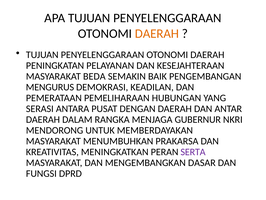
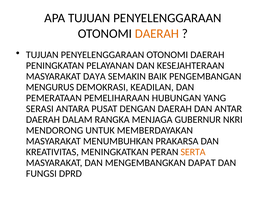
BEDA: BEDA -> DAYA
SERTA colour: purple -> orange
DASAR: DASAR -> DAPAT
